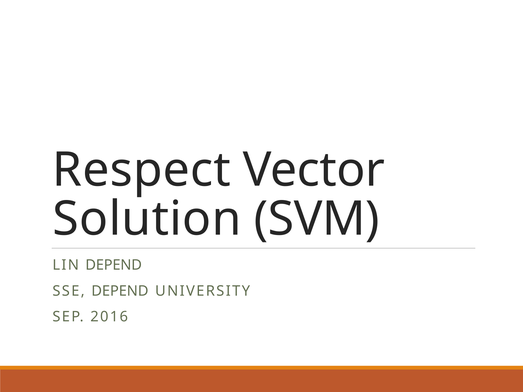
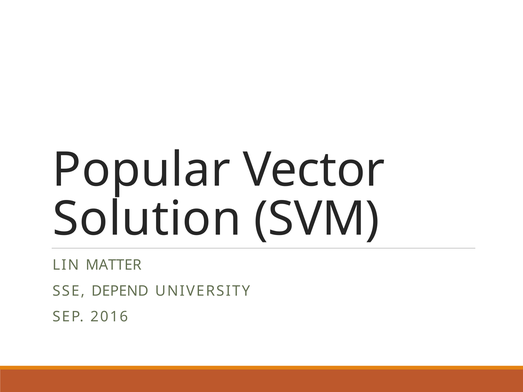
Respect: Respect -> Popular
LIN DEPEND: DEPEND -> MATTER
